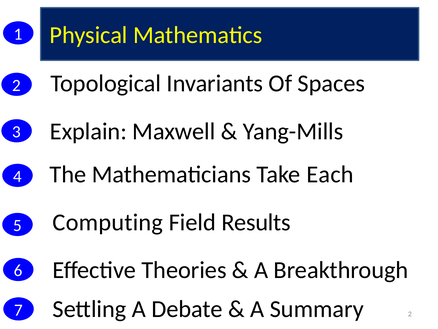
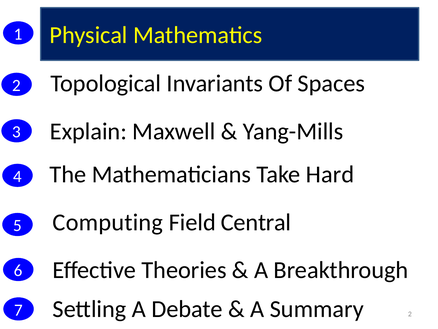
Each: Each -> Hard
Results: Results -> Central
